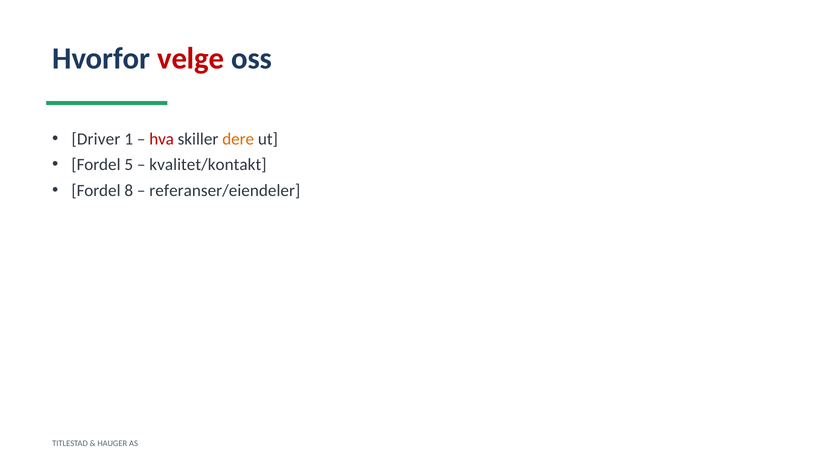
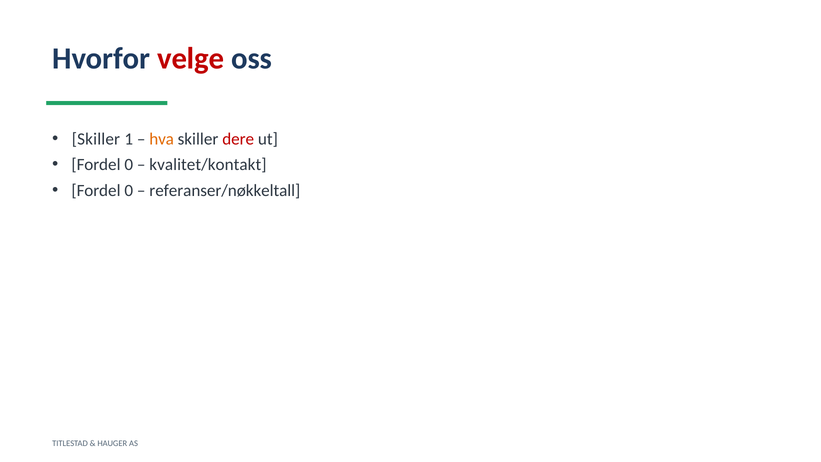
Driver at (96, 139): Driver -> Skiller
hva colour: red -> orange
dere colour: orange -> red
5 at (129, 165): 5 -> 0
8 at (129, 190): 8 -> 0
referanser/eiendeler: referanser/eiendeler -> referanser/nøkkeltall
